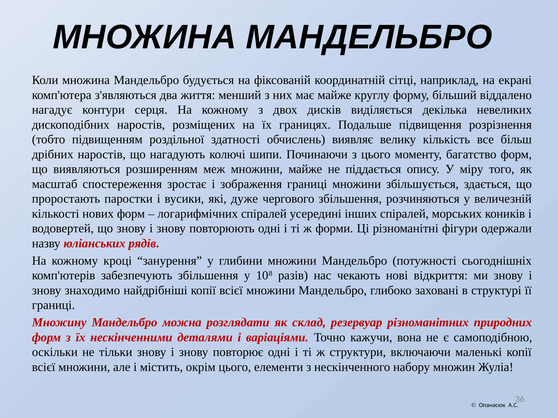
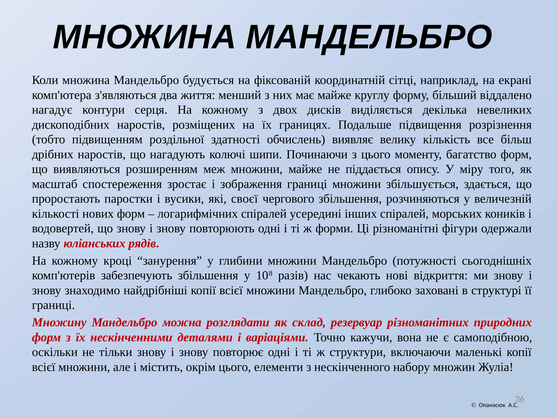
дуже: дуже -> своєї
